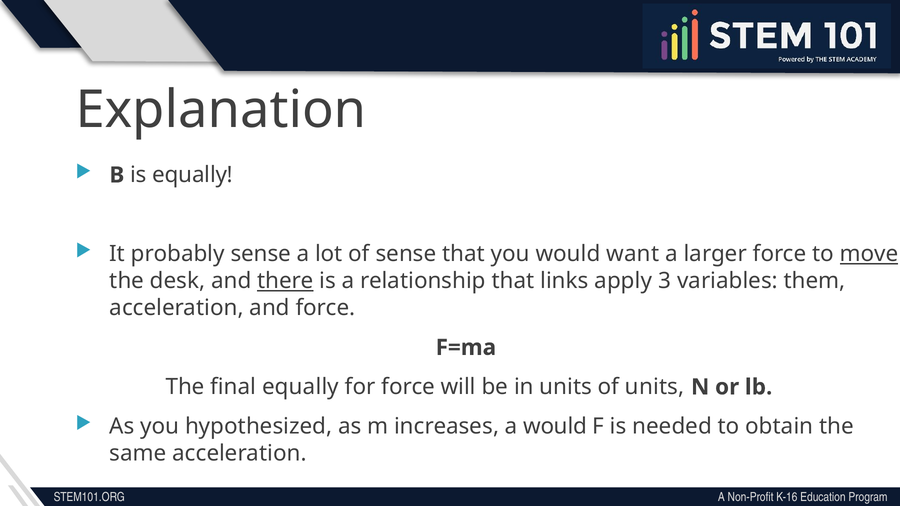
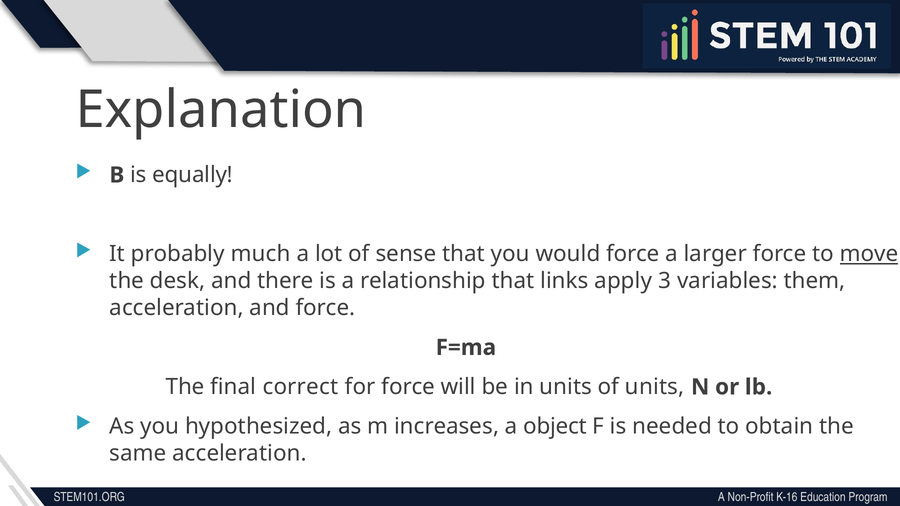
probably sense: sense -> much
would want: want -> force
there underline: present -> none
final equally: equally -> correct
a would: would -> object
